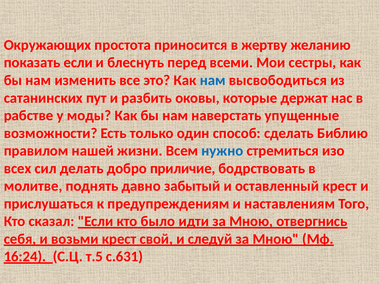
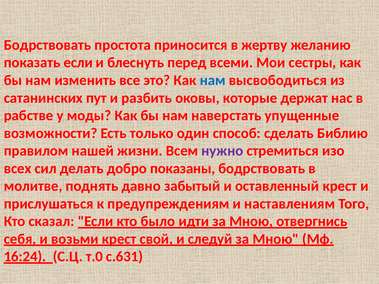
Окружающих at (48, 45): Окружающих -> Бодрствовать
нужно colour: blue -> purple
приличие: приличие -> показаны
т.5: т.5 -> т.0
